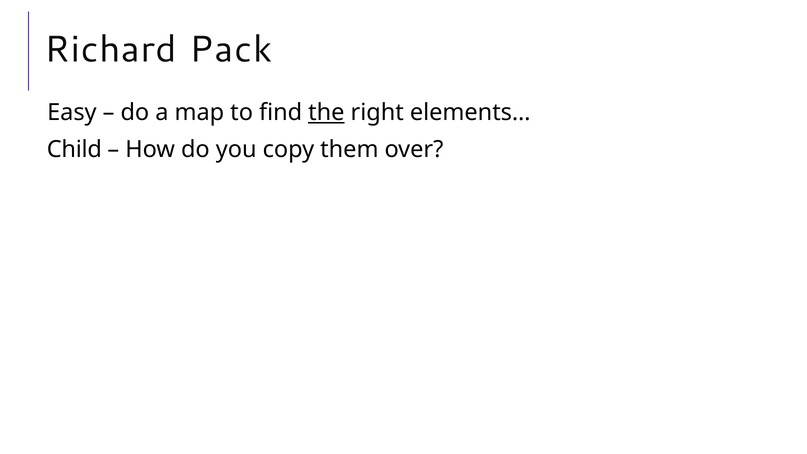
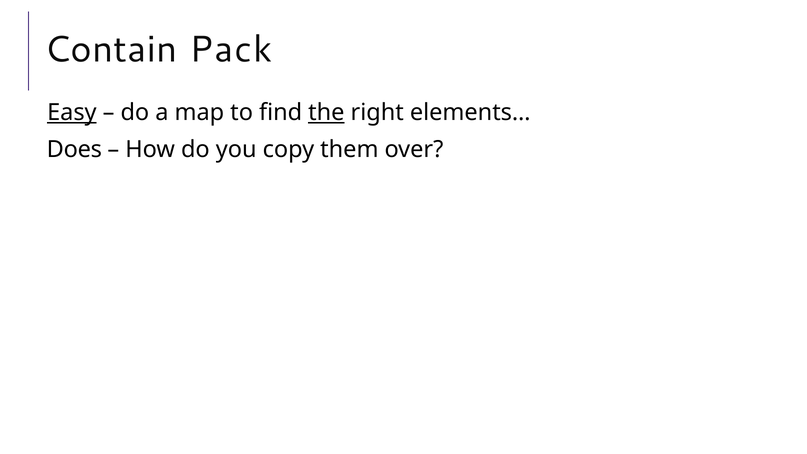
Richard: Richard -> Contain
Easy underline: none -> present
Child: Child -> Does
